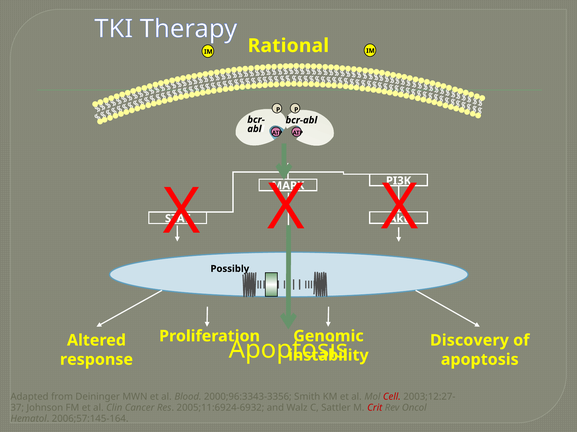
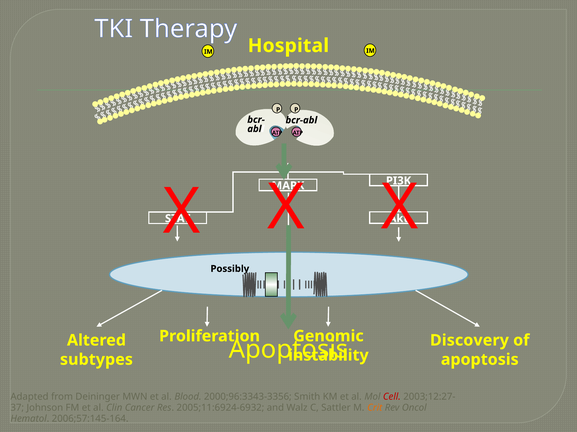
Rational: Rational -> Hospital
response: response -> subtypes
Crit colour: red -> orange
